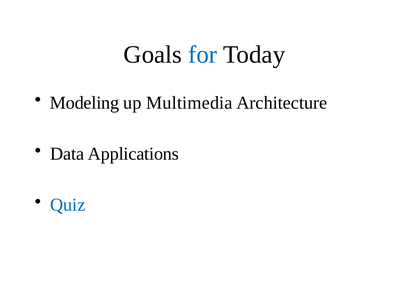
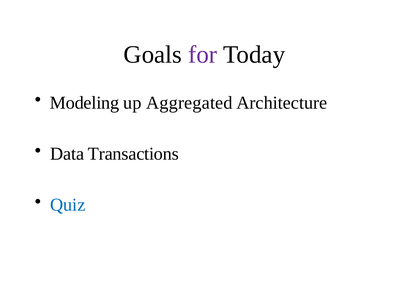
for colour: blue -> purple
Multimedia: Multimedia -> Aggregated
Applications: Applications -> Transactions
